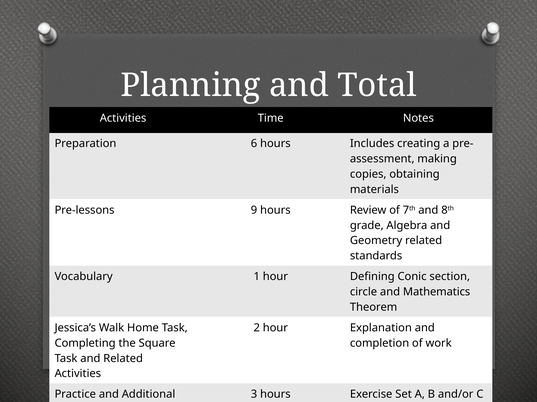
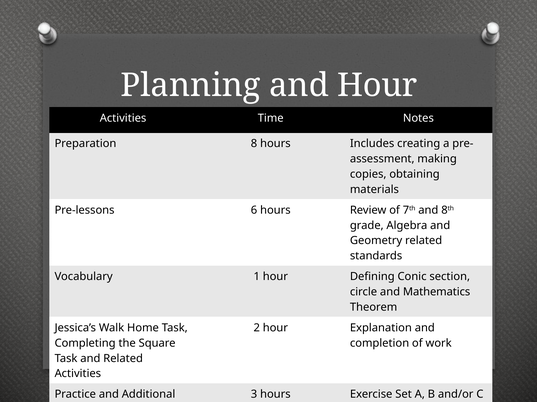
and Total: Total -> Hour
6: 6 -> 8
9: 9 -> 6
